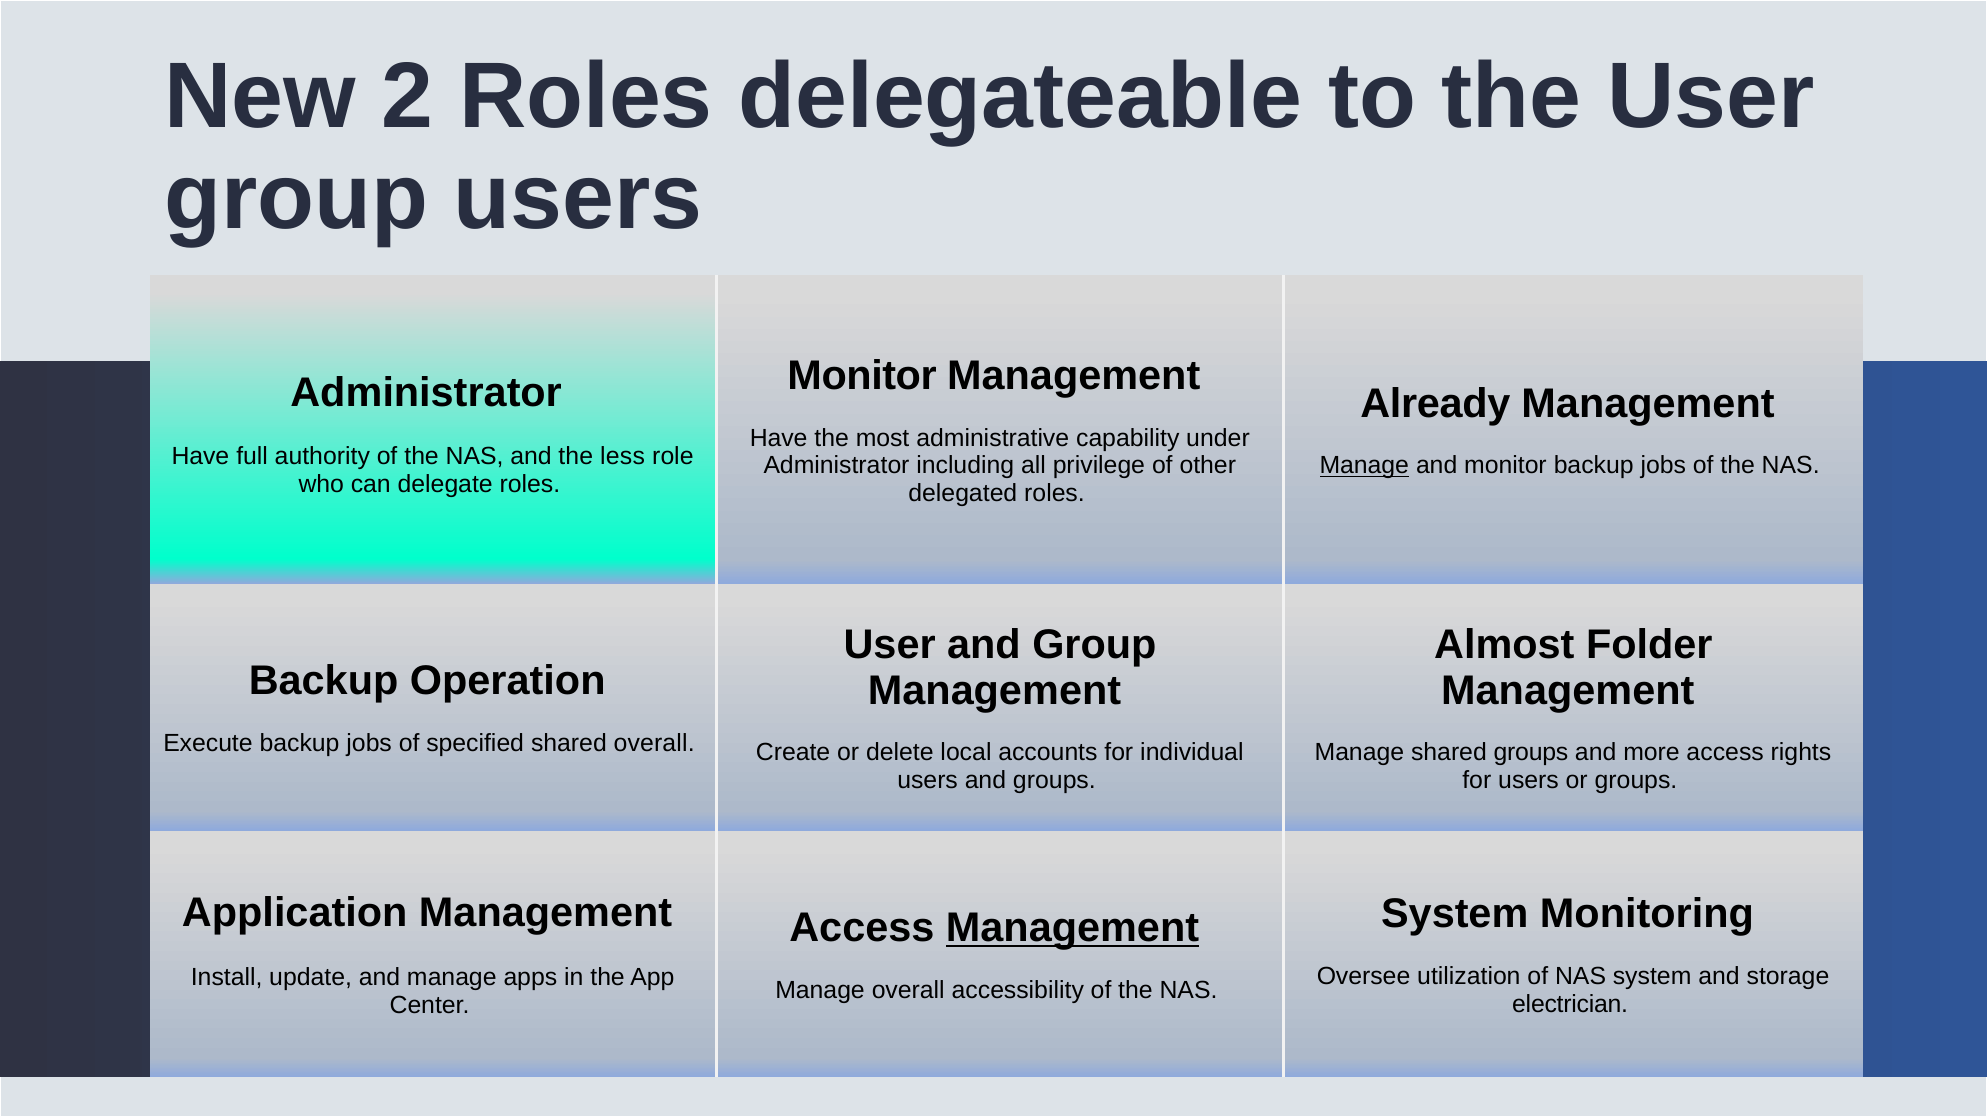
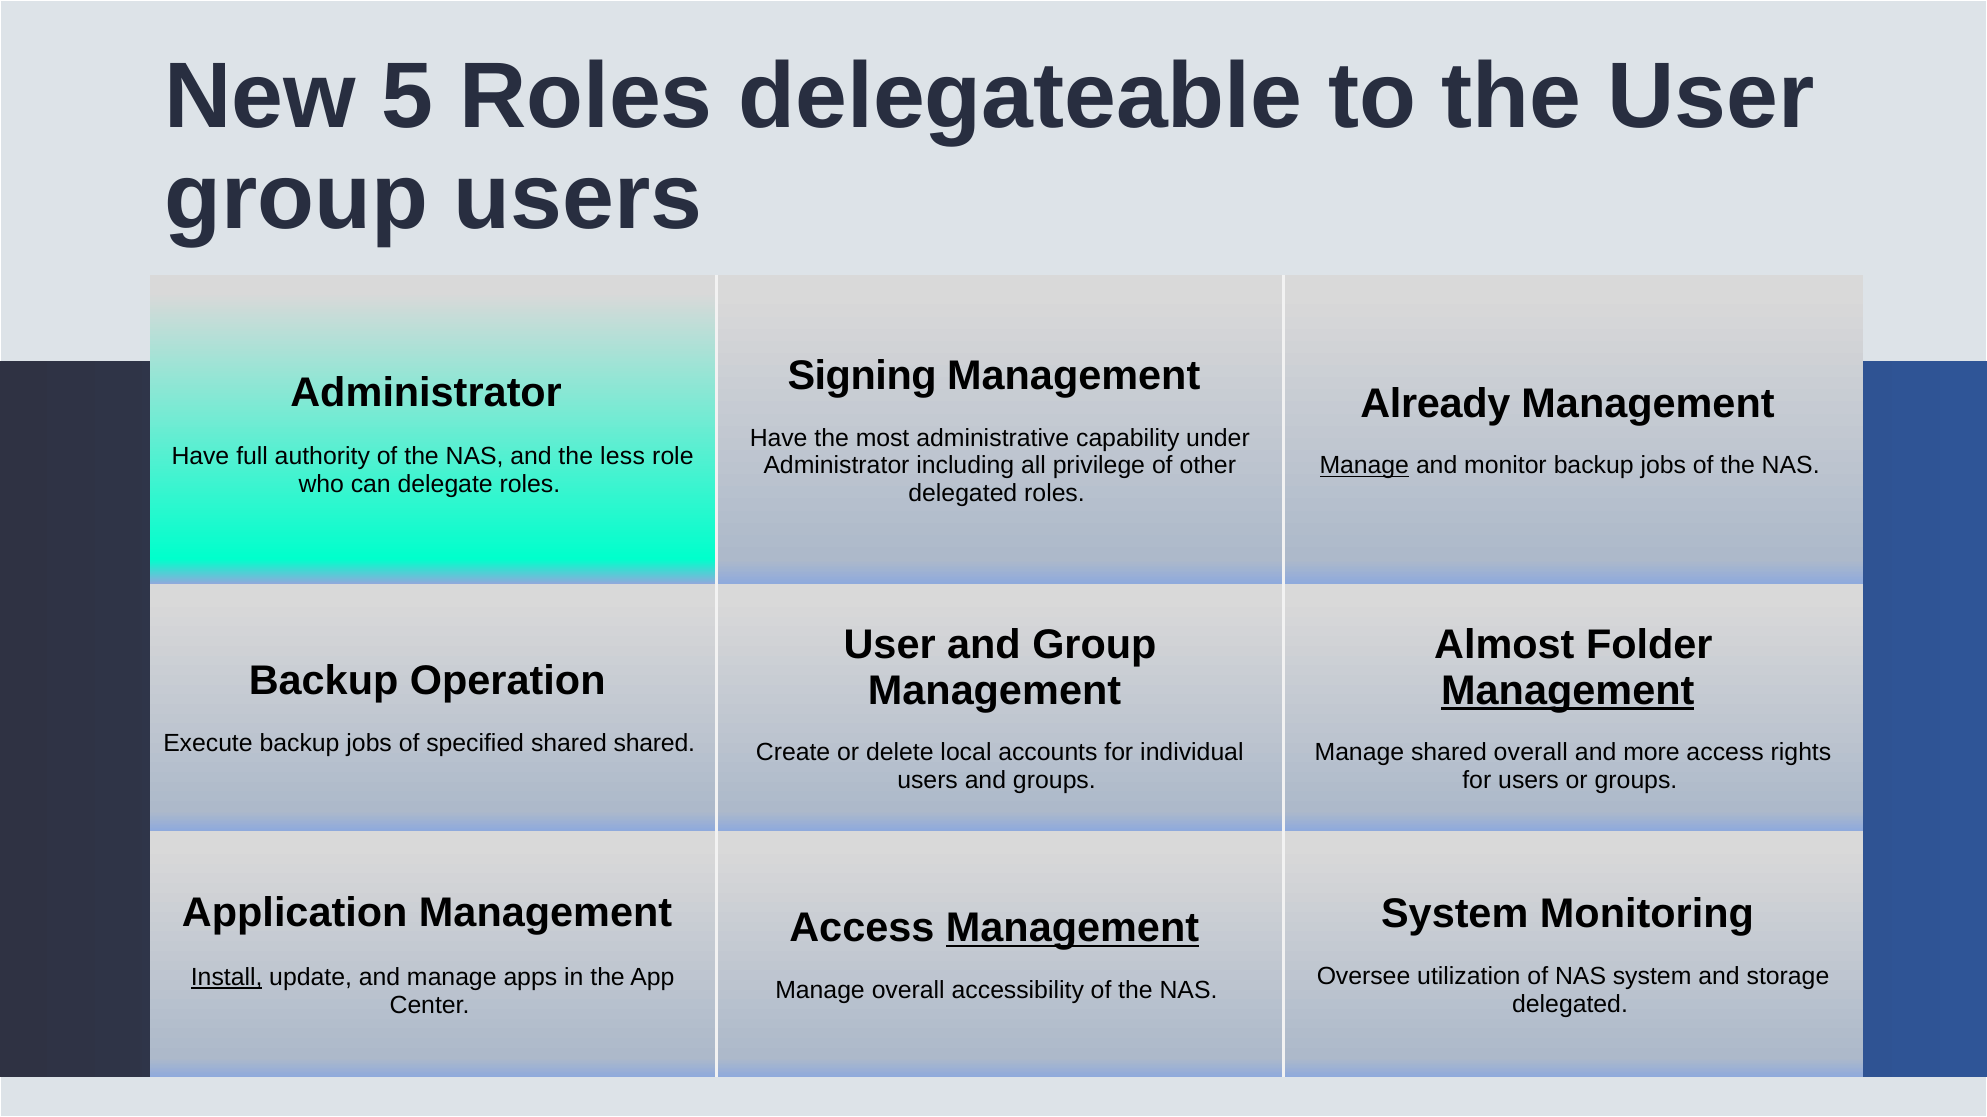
2: 2 -> 5
Monitor at (862, 376): Monitor -> Signing
Management at (1568, 691) underline: none -> present
shared overall: overall -> shared
shared groups: groups -> overall
Install underline: none -> present
electrician at (1570, 1005): electrician -> delegated
